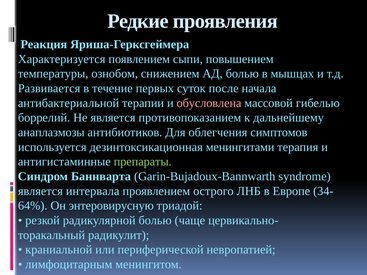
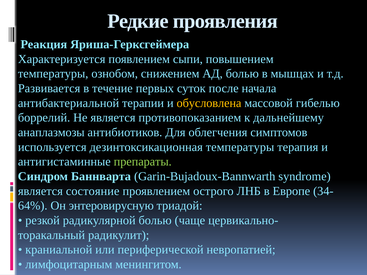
обусловлена colour: pink -> yellow
дезинтоксикационная менингитами: менингитами -> температуры
интервала: интервала -> состояние
